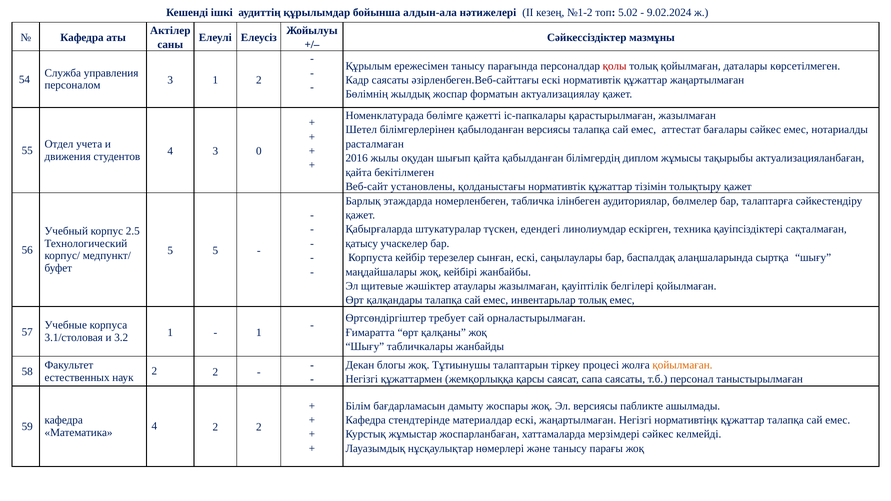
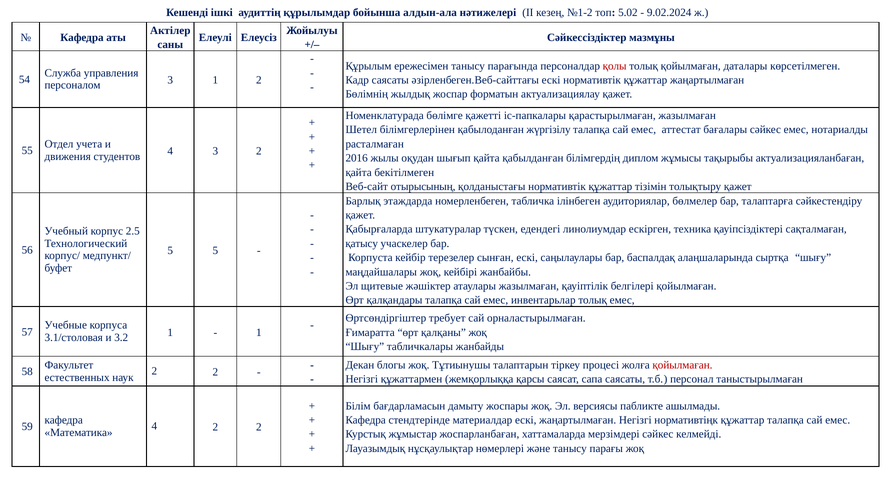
қабылоданған версиясы: версиясы -> жүргізілу
3 0: 0 -> 2
установлены: установлены -> отырысының
қойылмаған at (682, 365) colour: orange -> red
